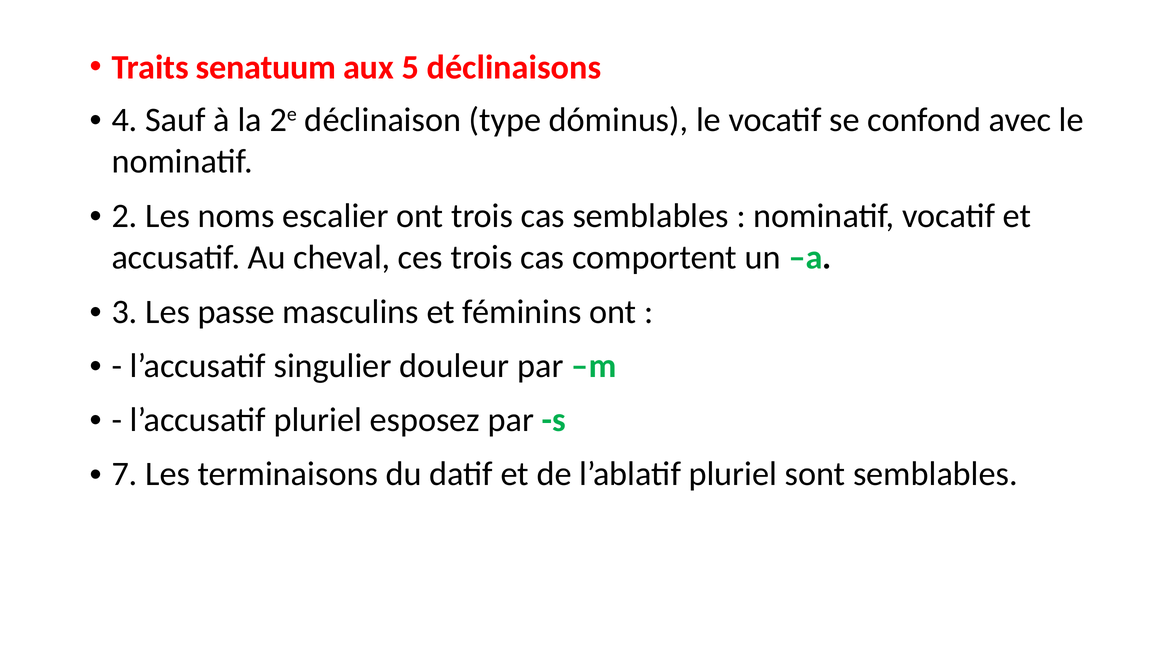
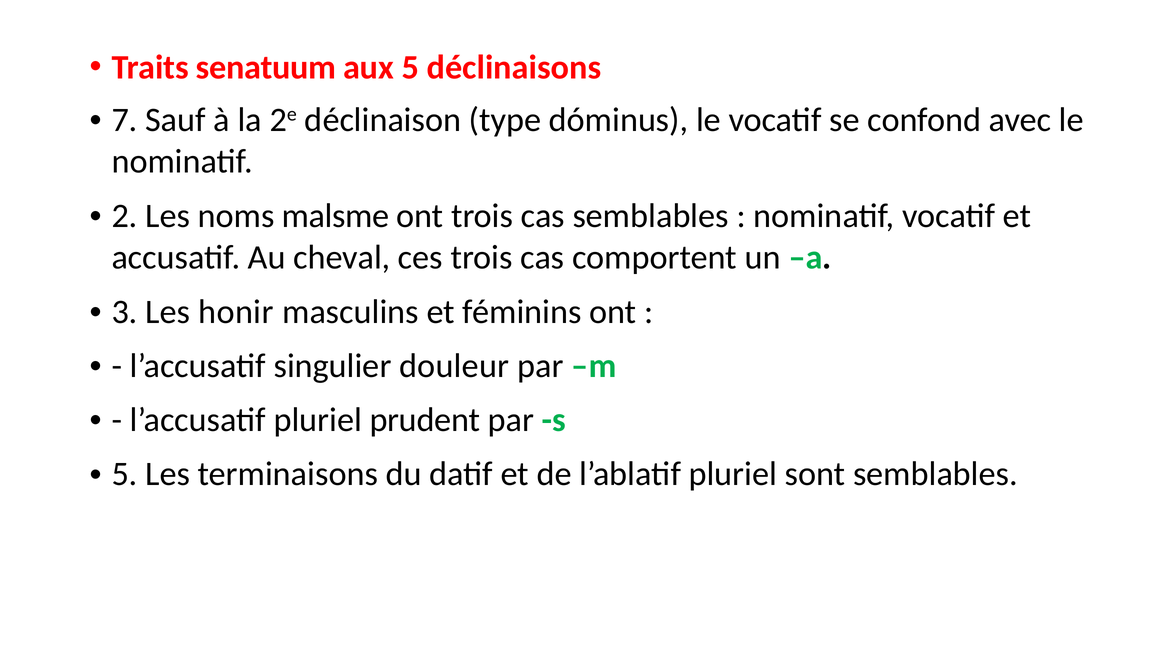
4: 4 -> 7
escalier: escalier -> malsme
passe: passe -> honir
esposez: esposez -> prudent
7 at (125, 474): 7 -> 5
